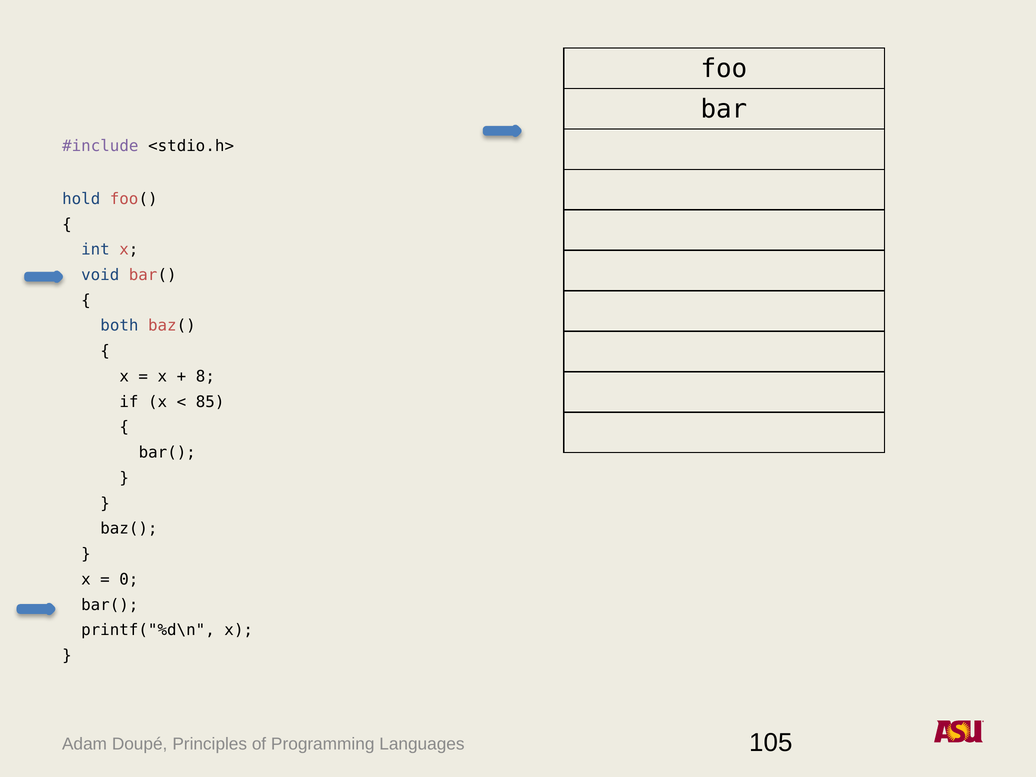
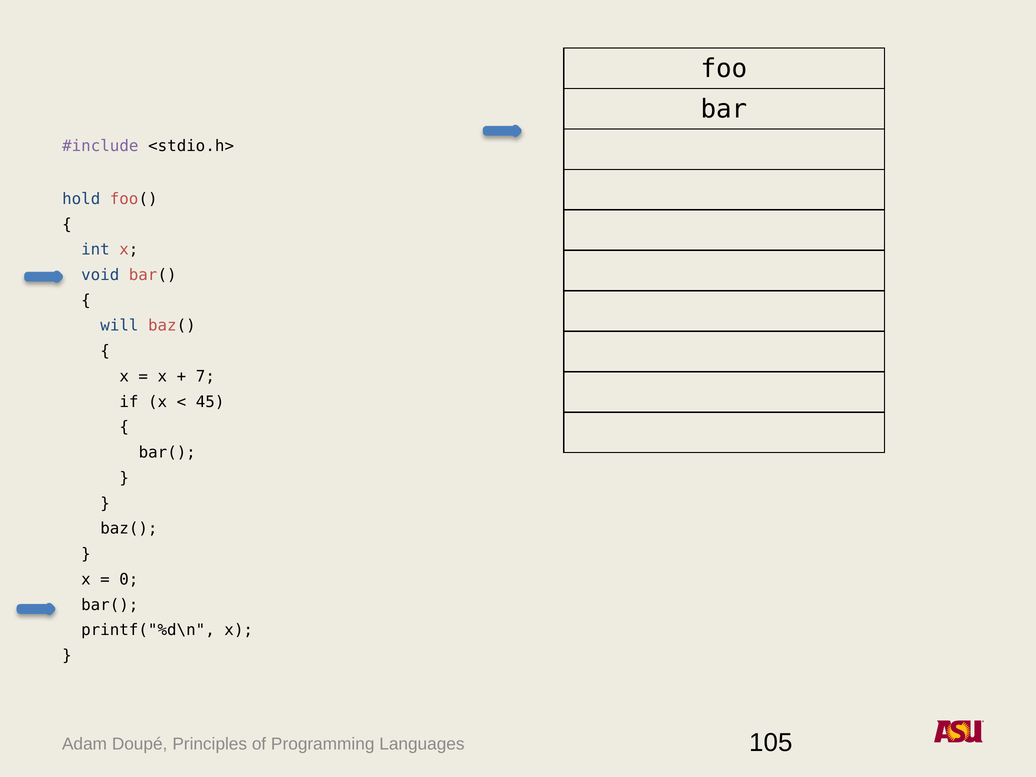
both: both -> will
8: 8 -> 7
85: 85 -> 45
